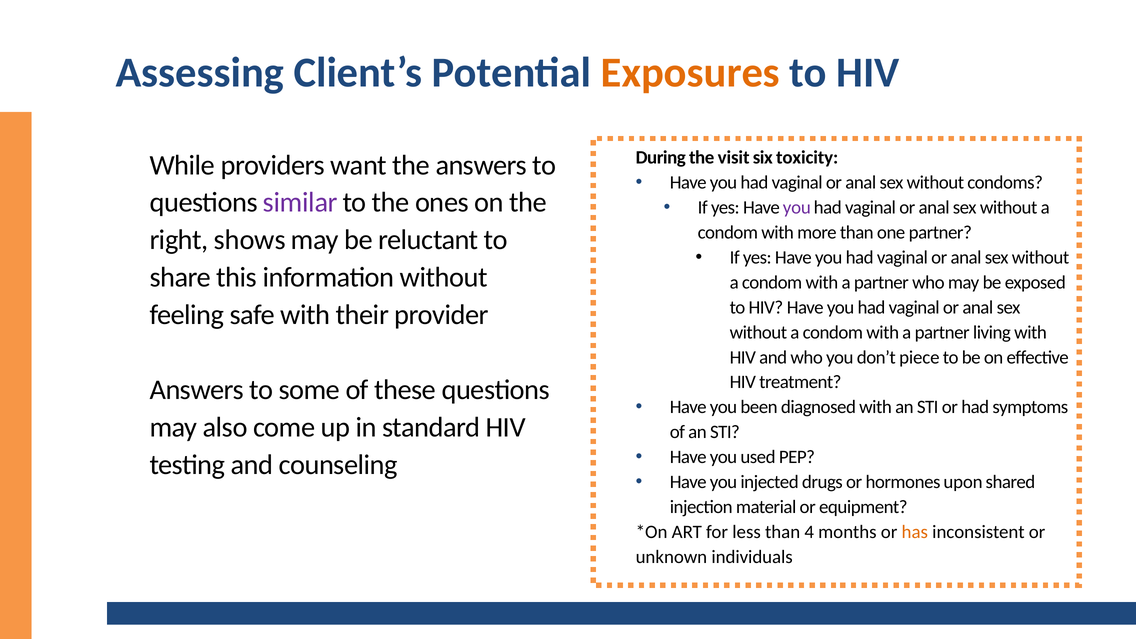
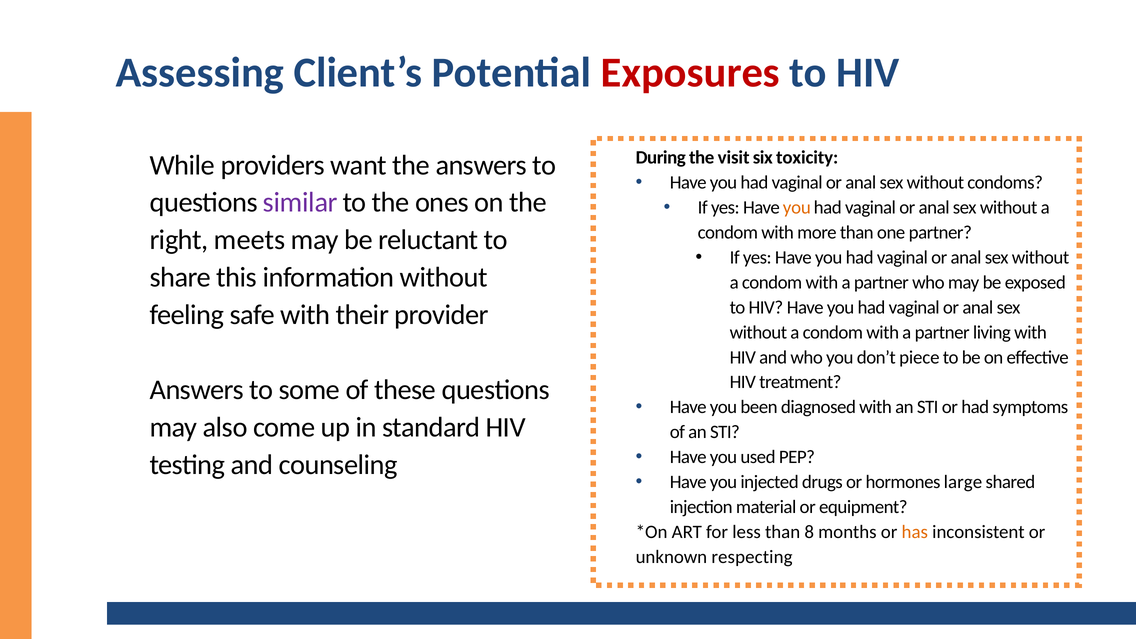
Exposures colour: orange -> red
you at (797, 208) colour: purple -> orange
shows: shows -> meets
upon: upon -> large
4: 4 -> 8
individuals: individuals -> respecting
